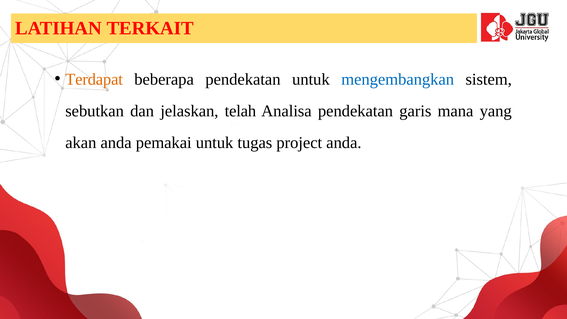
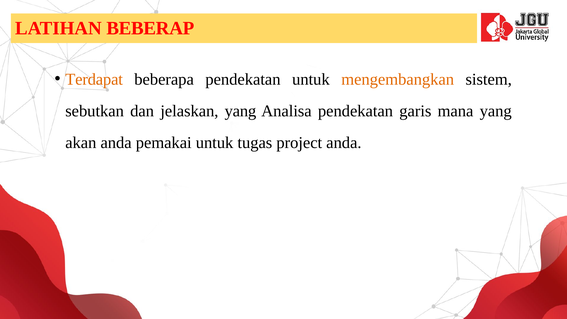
TERKAIT: TERKAIT -> BEBERAP
mengembangkan colour: blue -> orange
jelaskan telah: telah -> yang
